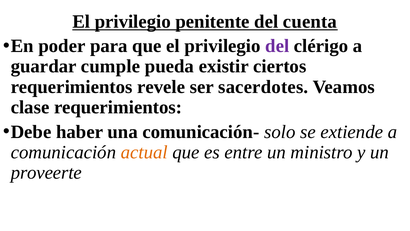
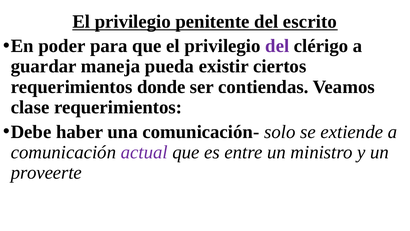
cuenta: cuenta -> escrito
cumple: cumple -> maneja
revele: revele -> donde
sacerdotes: sacerdotes -> contiendas
actual colour: orange -> purple
